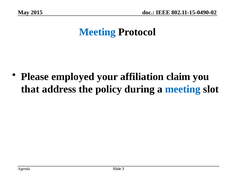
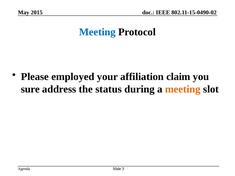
that: that -> sure
policy: policy -> status
meeting at (183, 89) colour: blue -> orange
